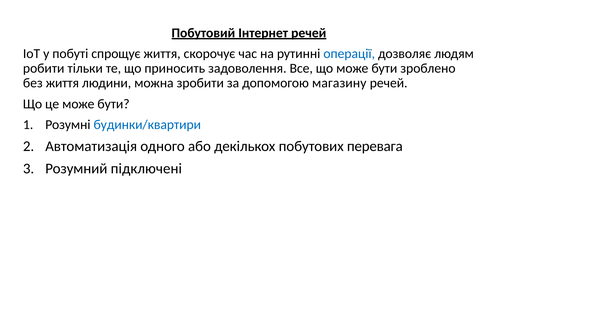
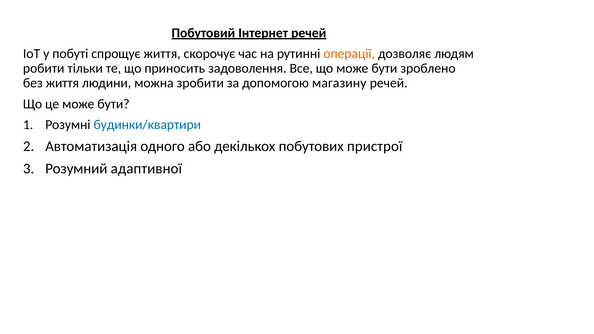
операції colour: blue -> orange
перевага: перевага -> пристрої
підключені: підключені -> адаптивної
